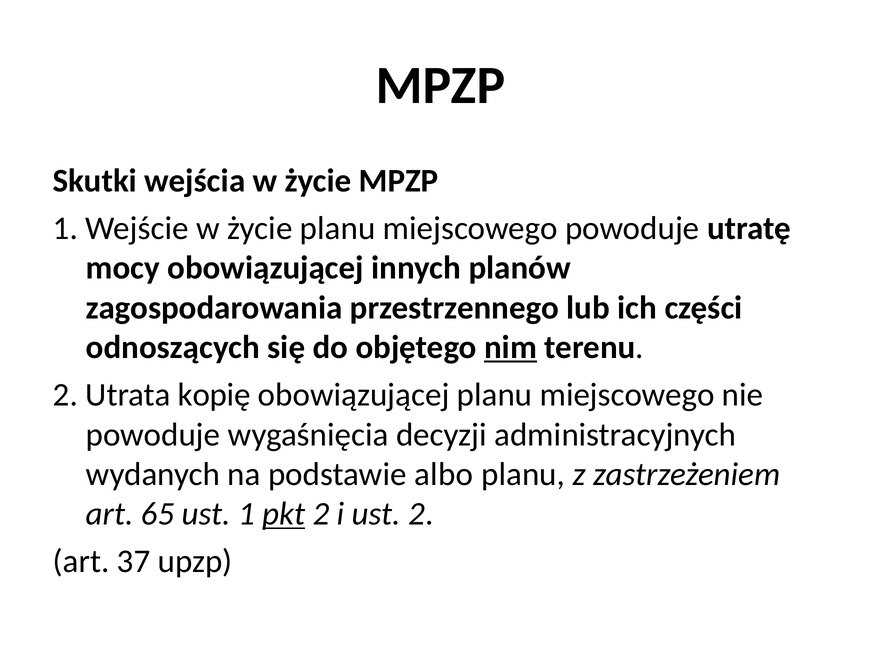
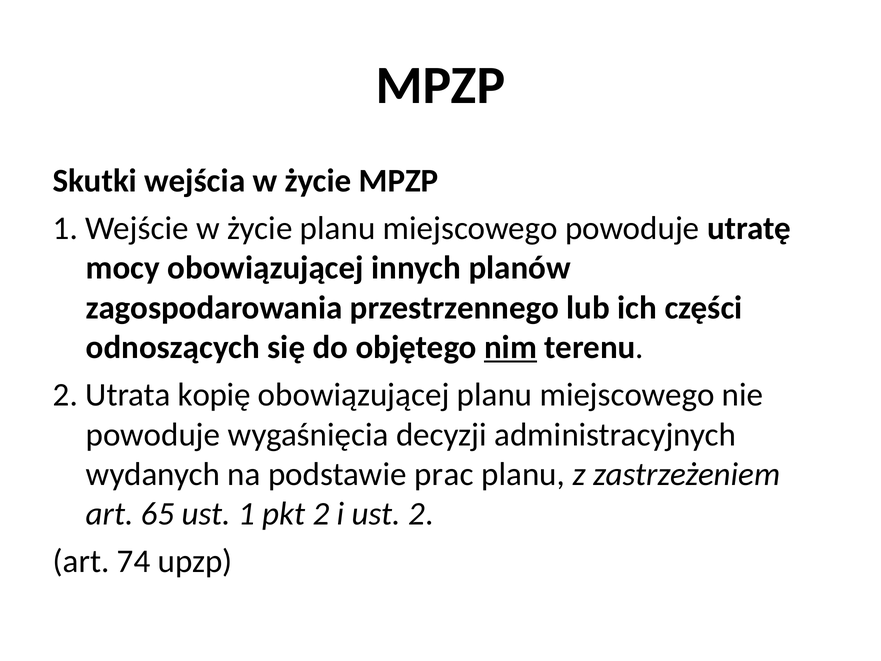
albo: albo -> prac
pkt underline: present -> none
37: 37 -> 74
